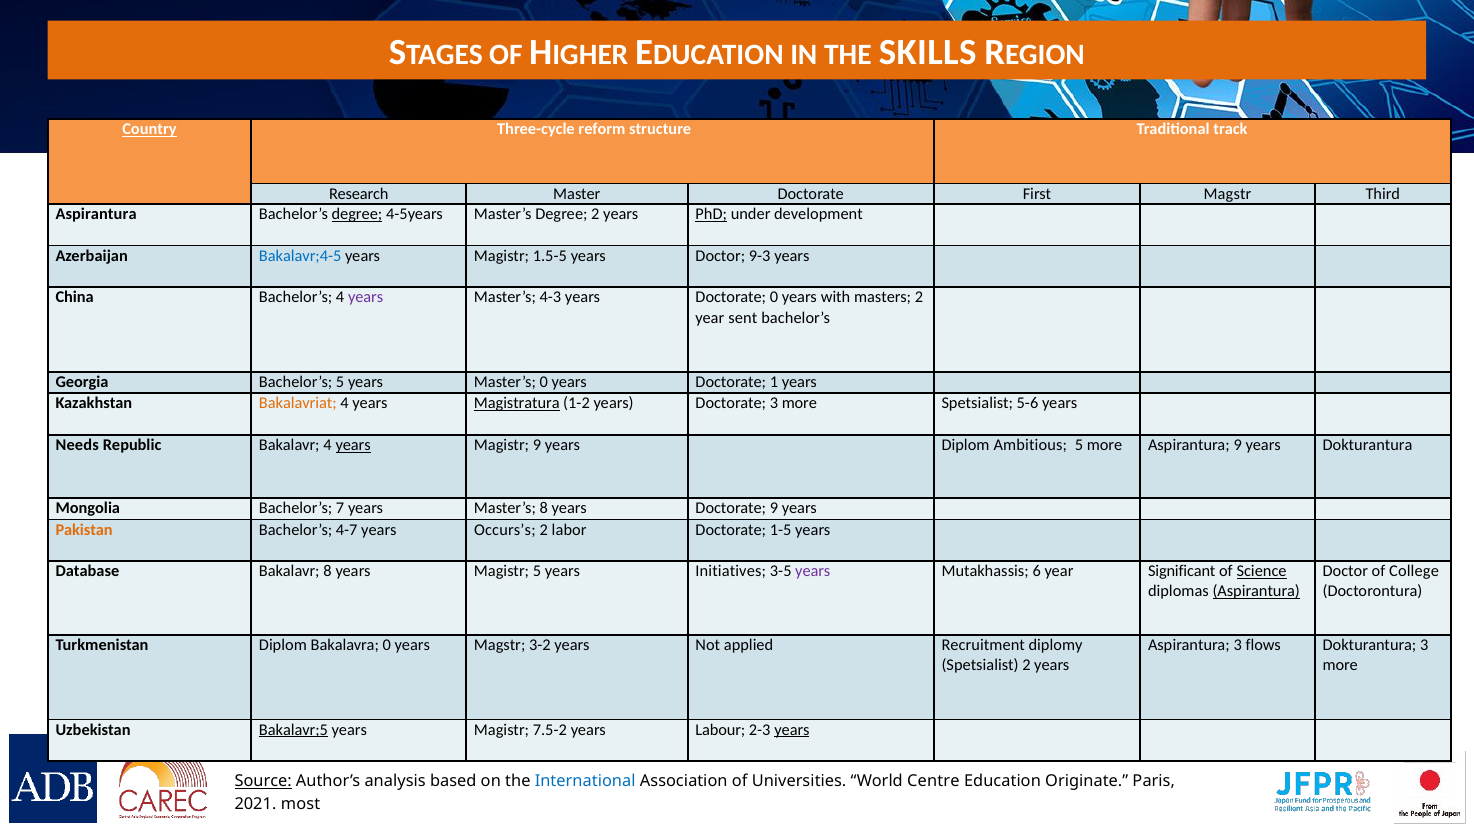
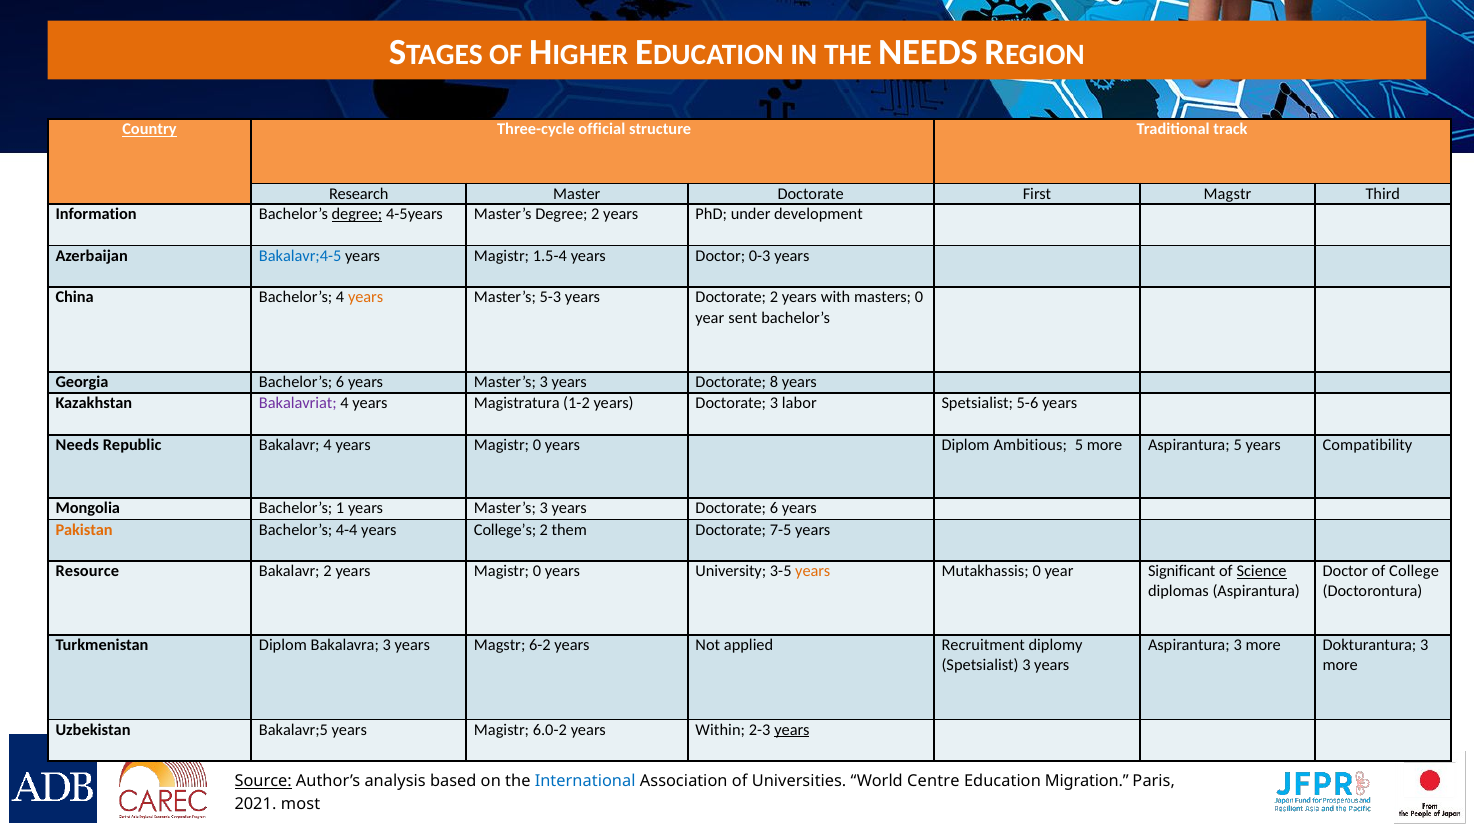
THE SKILLS: SKILLS -> NEEDS
reform: reform -> official
Aspirantura at (96, 214): Aspirantura -> Information
PhD underline: present -> none
1.5-5: 1.5-5 -> 1.5-4
9-3: 9-3 -> 0-3
years at (366, 298) colour: purple -> orange
4-3: 4-3 -> 5-3
Doctorate 0: 0 -> 2
masters 2: 2 -> 0
Bachelor’s 5: 5 -> 6
0 at (544, 382): 0 -> 3
1: 1 -> 8
Bakalavriat colour: orange -> purple
Magistratura underline: present -> none
Doctorate 3 more: more -> labor
years at (353, 445) underline: present -> none
9 at (537, 445): 9 -> 0
Aspirantura 9: 9 -> 5
years Dokturantura: Dokturantura -> Compatibility
7: 7 -> 1
8 at (544, 509): 8 -> 3
Doctorate 9: 9 -> 6
4-7: 4-7 -> 4-4
Occurs’s: Occurs’s -> College’s
labor: labor -> them
1-5: 1-5 -> 7-5
Database: Database -> Resource
Bakalavr 8: 8 -> 2
5 at (537, 572): 5 -> 0
Initiatives: Initiatives -> University
years at (813, 572) colour: purple -> orange
Mutakhassis 6: 6 -> 0
Aspirantura at (1256, 592) underline: present -> none
Bakalavra 0: 0 -> 3
3-2: 3-2 -> 6-2
Aspirantura 3 flows: flows -> more
Spetsialist 2: 2 -> 3
Bakalavr;5 underline: present -> none
7.5-2: 7.5-2 -> 6.0-2
Labour: Labour -> Within
Originate: Originate -> Migration
